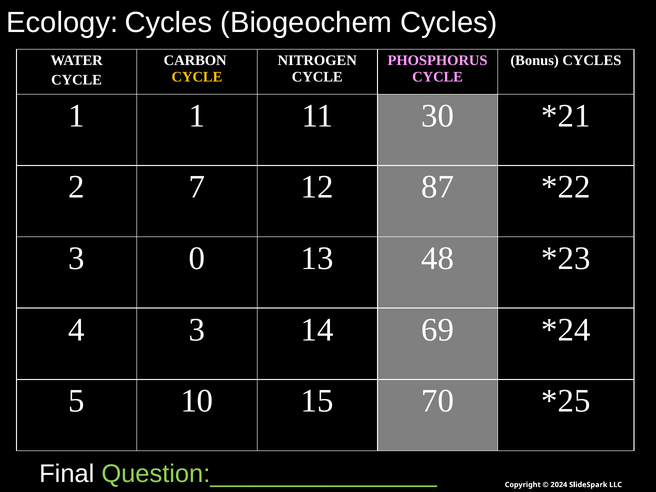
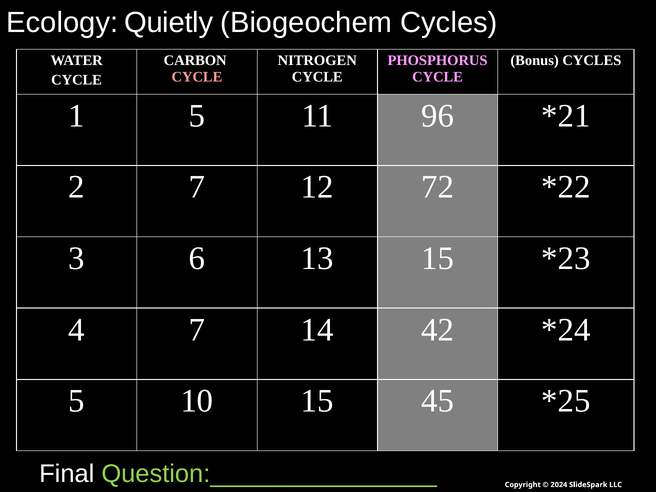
Ecology Cycles: Cycles -> Quietly
CYCLE at (197, 77) colour: yellow -> pink
1 1: 1 -> 5
30: 30 -> 96
87: 87 -> 72
0: 0 -> 6
13 48: 48 -> 15
4 3: 3 -> 7
69: 69 -> 42
70: 70 -> 45
